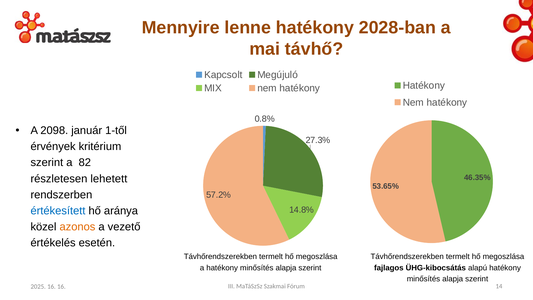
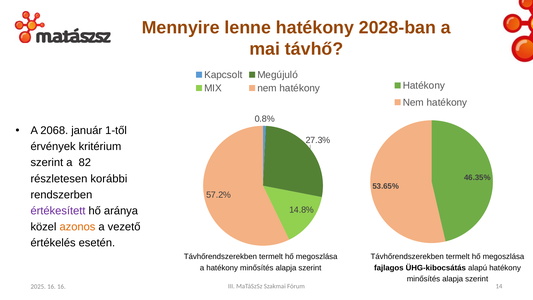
2098: 2098 -> 2068
lehetett: lehetett -> korábbi
értékesített colour: blue -> purple
